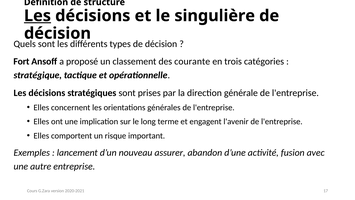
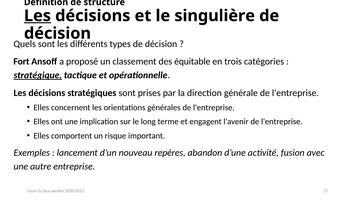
courante: courante -> équitable
stratégique underline: none -> present
assurer: assurer -> repères
